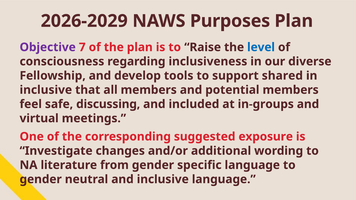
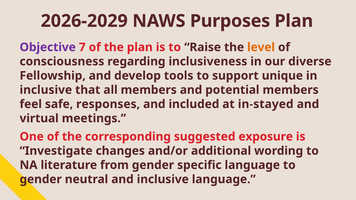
level colour: blue -> orange
shared: shared -> unique
discussing: discussing -> responses
in-groups: in-groups -> in-stayed
